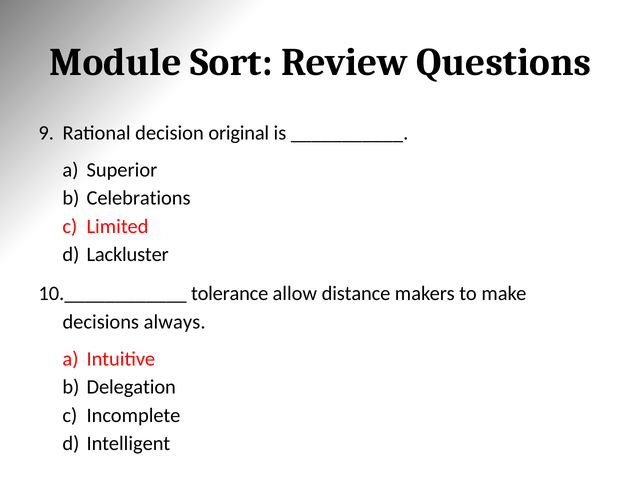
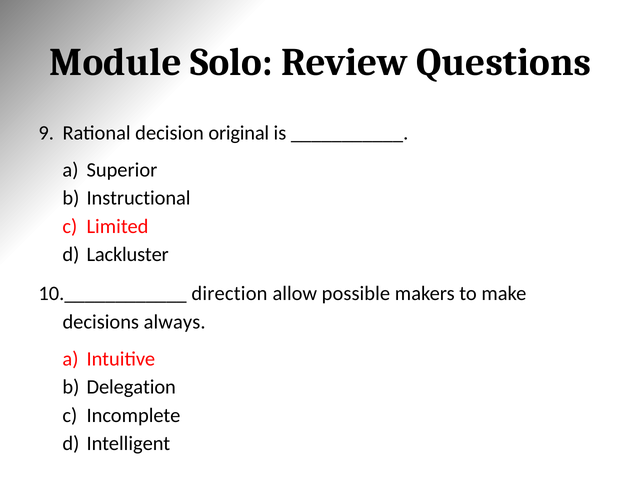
Sort: Sort -> Solo
Celebrations: Celebrations -> Instructional
tolerance: tolerance -> direction
distance: distance -> possible
